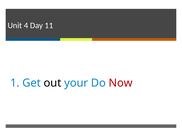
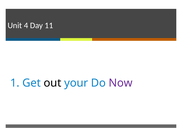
Now colour: red -> purple
